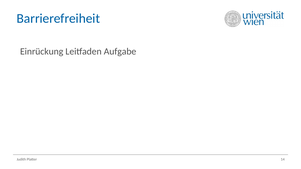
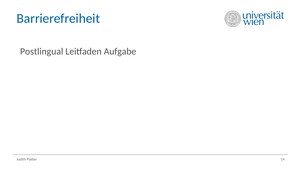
Einrückung: Einrückung -> Postlingual
